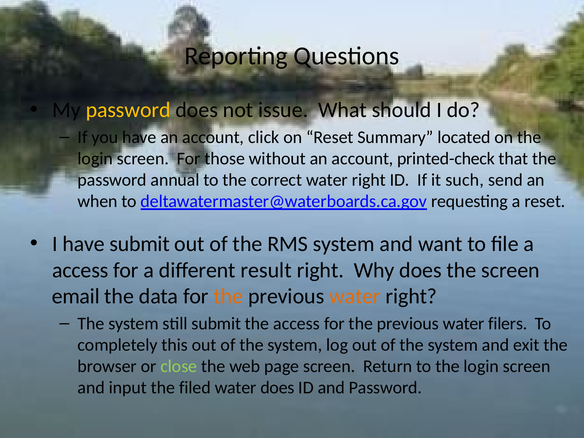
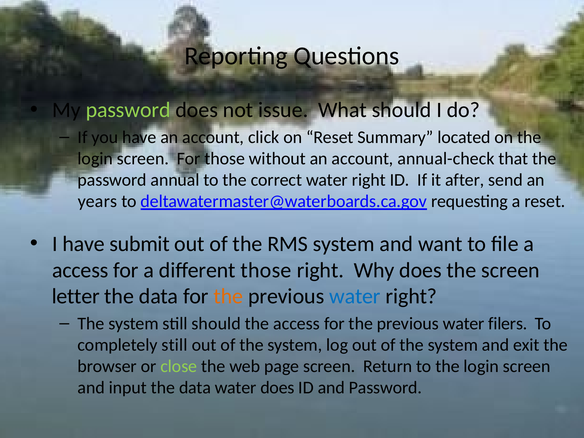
password at (128, 110) colour: yellow -> light green
printed-check: printed-check -> annual-check
such: such -> after
when: when -> years
different result: result -> those
email: email -> letter
water at (355, 296) colour: orange -> blue
still submit: submit -> should
completely this: this -> still
input the filed: filed -> data
